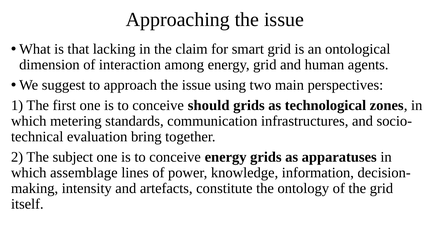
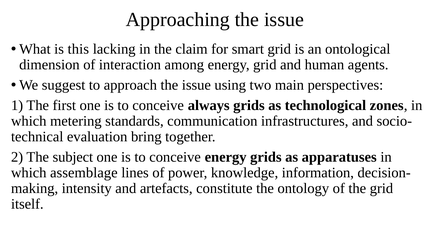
that: that -> this
should: should -> always
